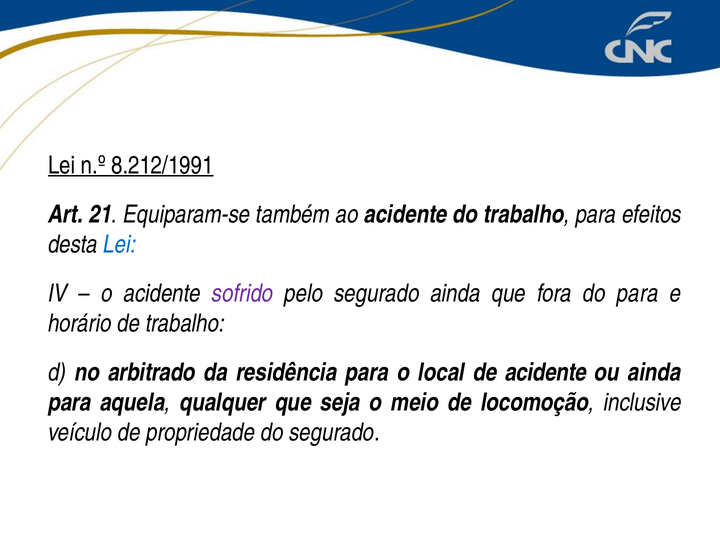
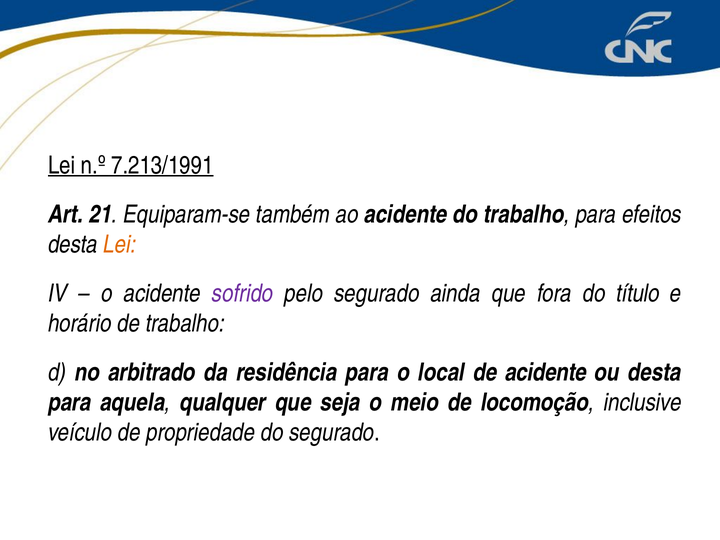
8.212/1991: 8.212/1991 -> 7.213/1991
Lei at (120, 245) colour: blue -> orange
do para: para -> título
ou ainda: ainda -> desta
